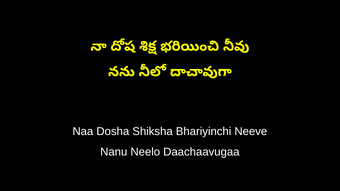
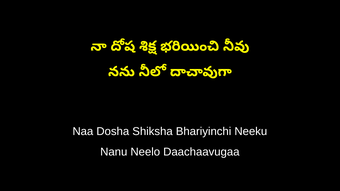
Neeve: Neeve -> Neeku
